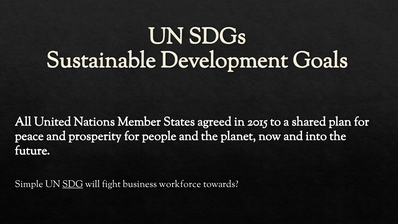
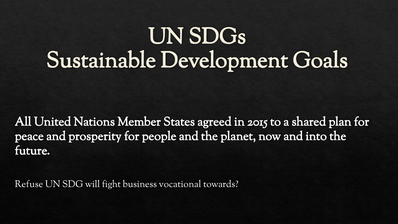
Simple: Simple -> Refuse
SDG underline: present -> none
workforce: workforce -> vocational
